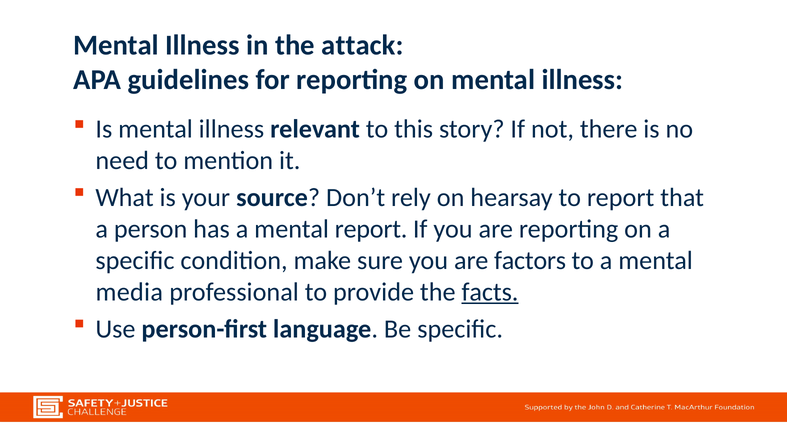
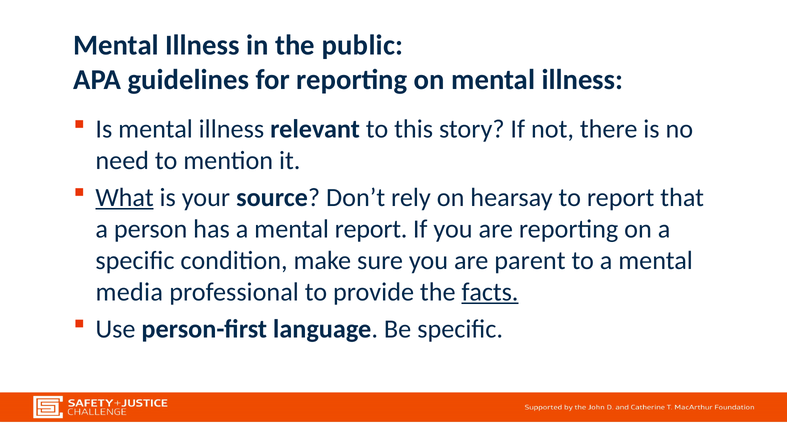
attack: attack -> public
What underline: none -> present
factors: factors -> parent
